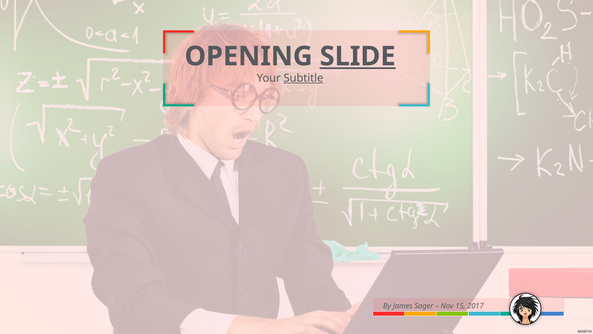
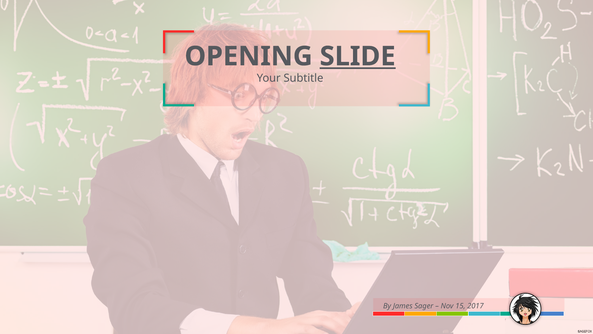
Subtitle underline: present -> none
